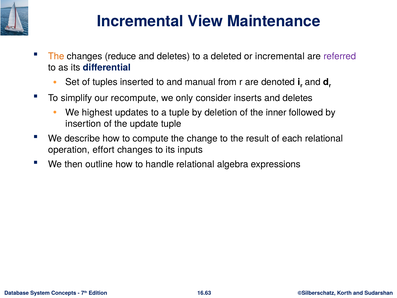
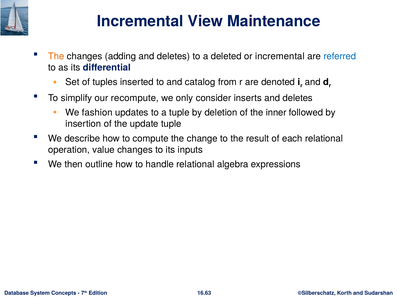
reduce: reduce -> adding
referred colour: purple -> blue
manual: manual -> catalog
highest: highest -> fashion
effort: effort -> value
